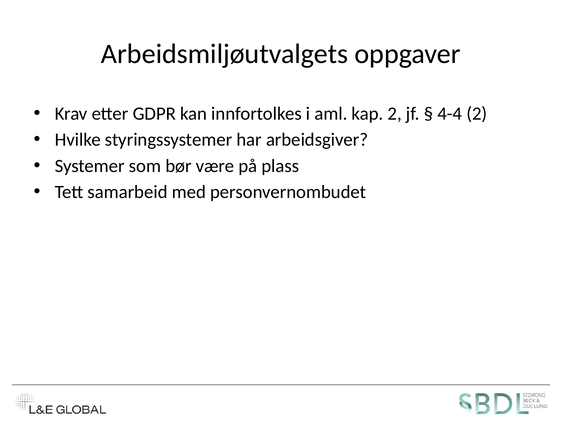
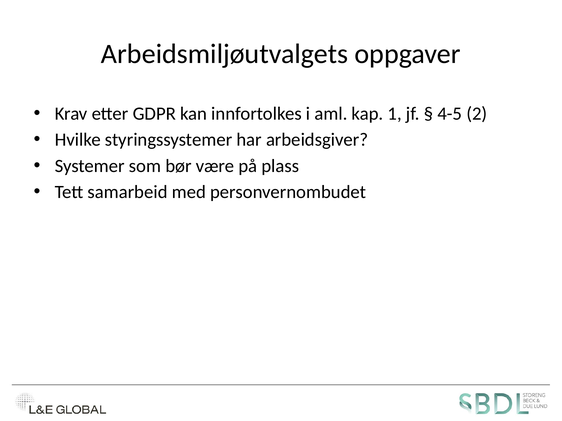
kap 2: 2 -> 1
4-4: 4-4 -> 4-5
